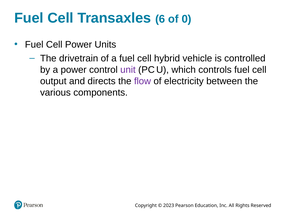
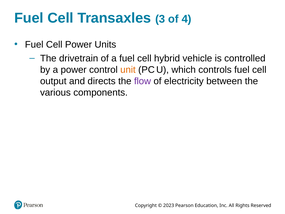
6: 6 -> 3
0: 0 -> 4
unit colour: purple -> orange
